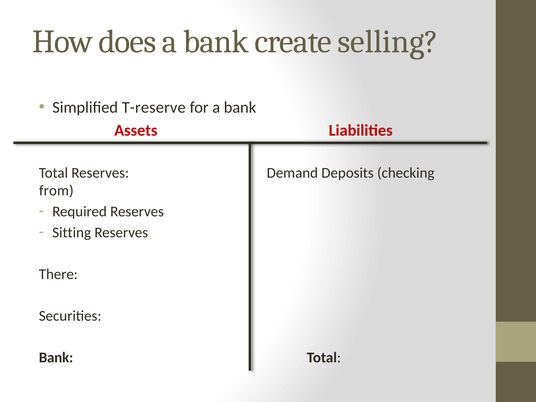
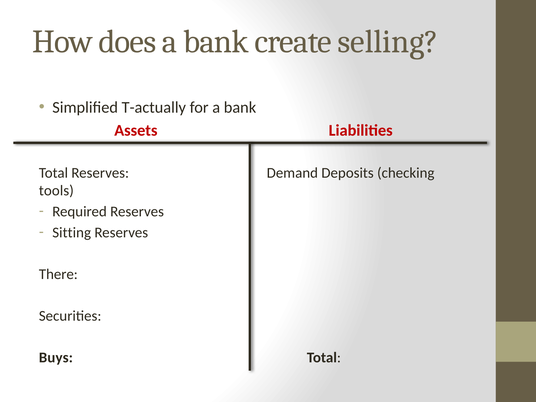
T-reserve: T-reserve -> T-actually
from: from -> tools
Bank at (56, 358): Bank -> Buys
